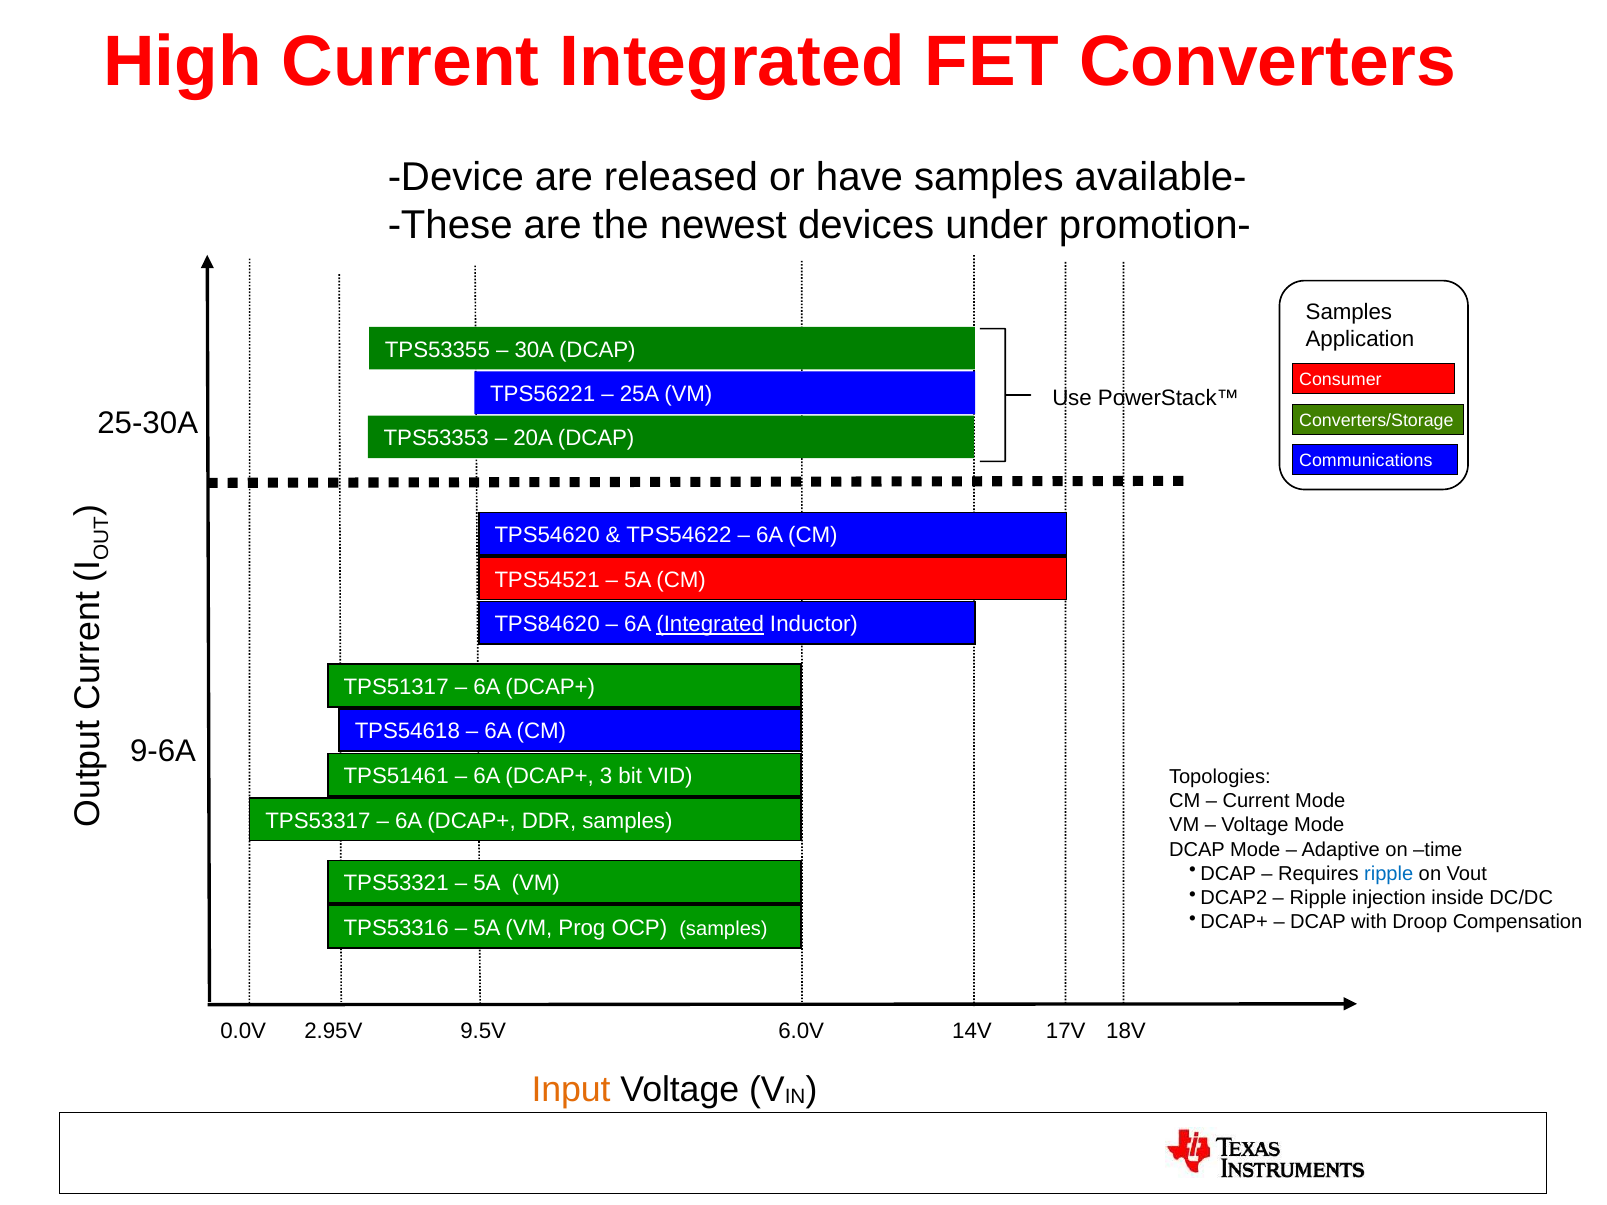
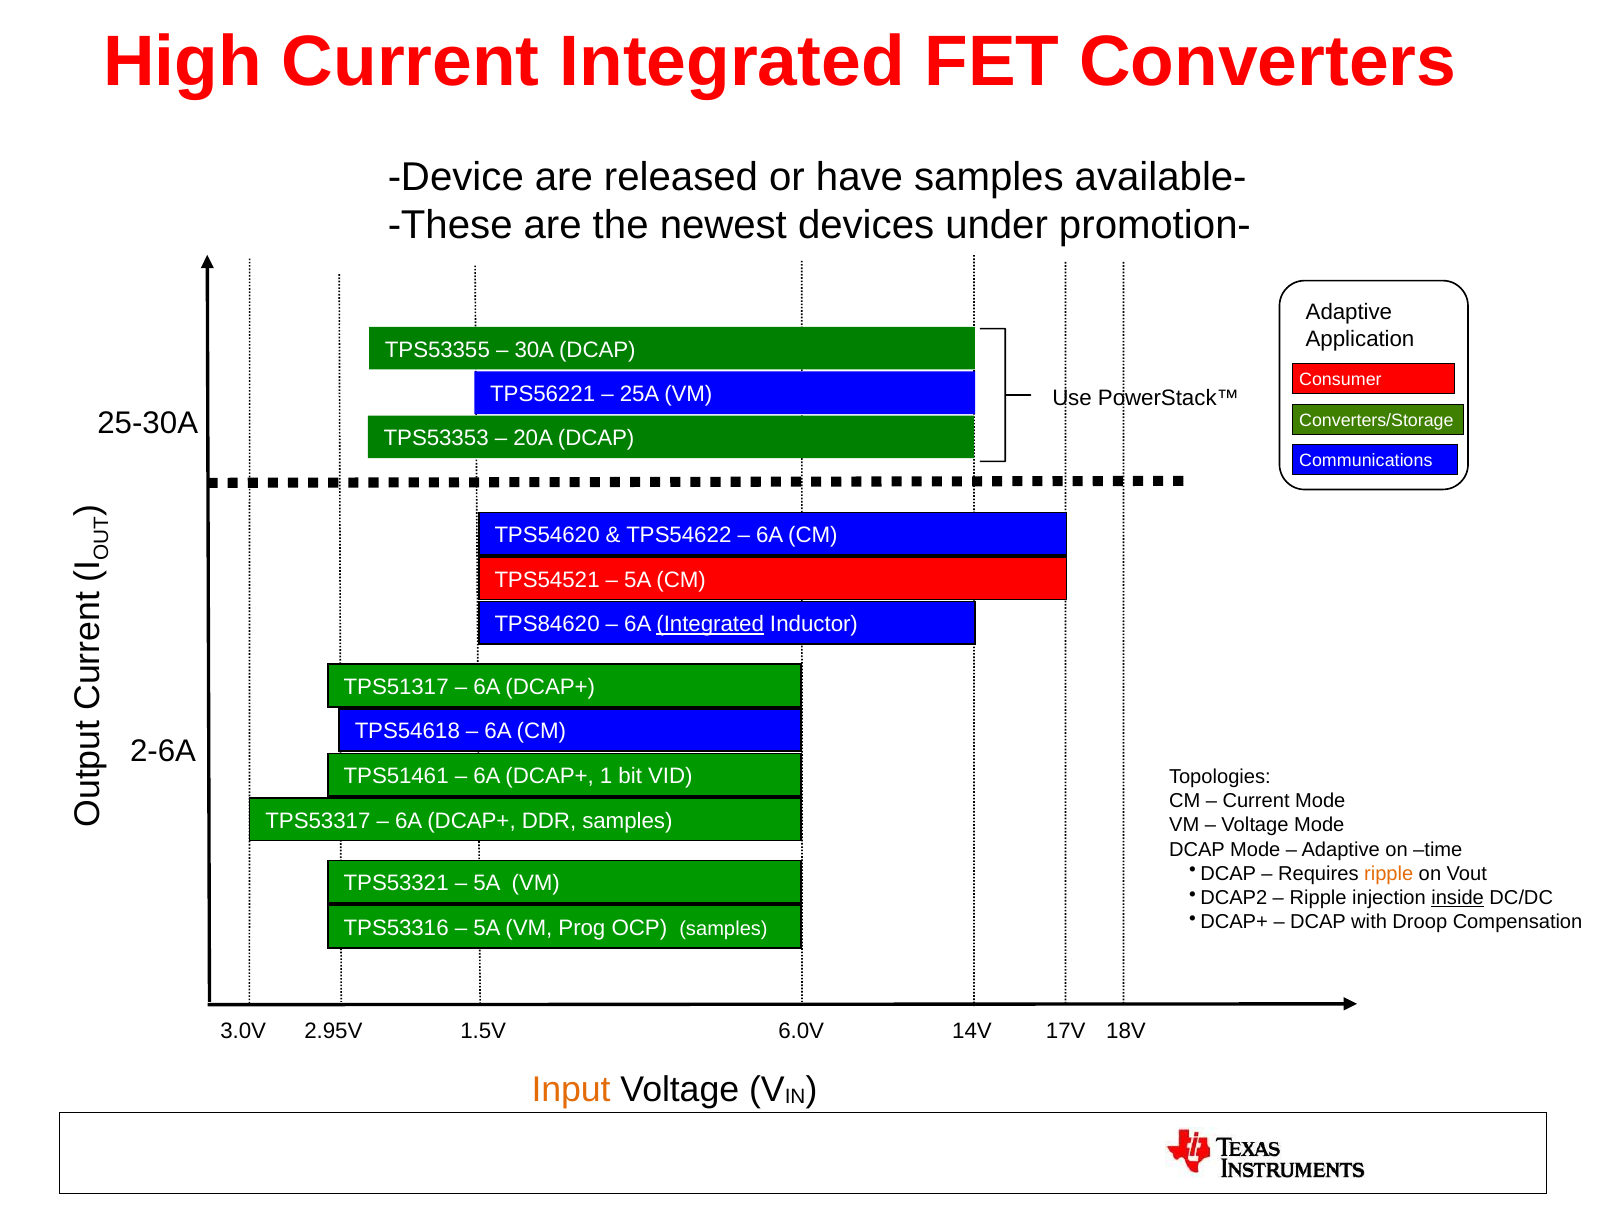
Samples at (1349, 312): Samples -> Adaptive
9-6A: 9-6A -> 2-6A
3: 3 -> 1
ripple at (1389, 874) colour: blue -> orange
inside underline: none -> present
0.0V: 0.0V -> 3.0V
9.5V: 9.5V -> 1.5V
